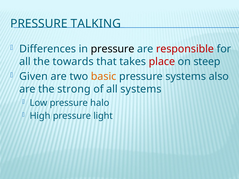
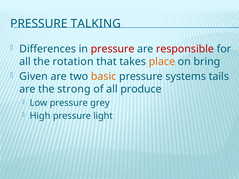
pressure at (113, 49) colour: black -> red
towards: towards -> rotation
place colour: red -> orange
steep: steep -> bring
also: also -> tails
all systems: systems -> produce
halo: halo -> grey
